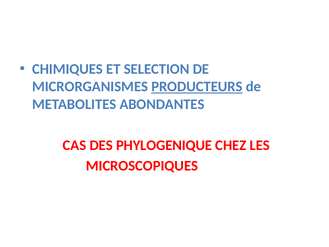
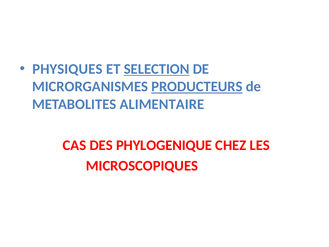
CHIMIQUES: CHIMIQUES -> PHYSIQUES
SELECTION underline: none -> present
ABONDANTES: ABONDANTES -> ALIMENTAIRE
